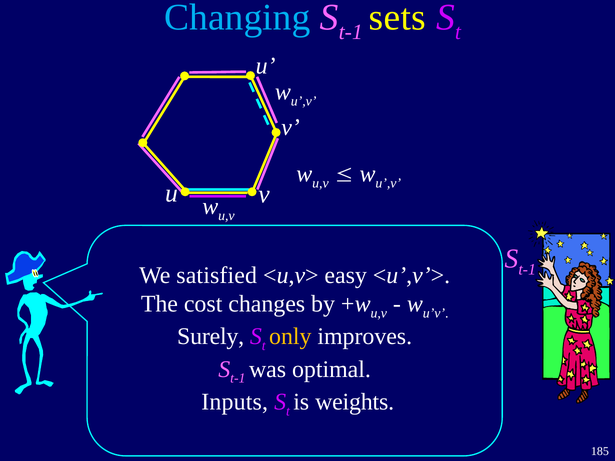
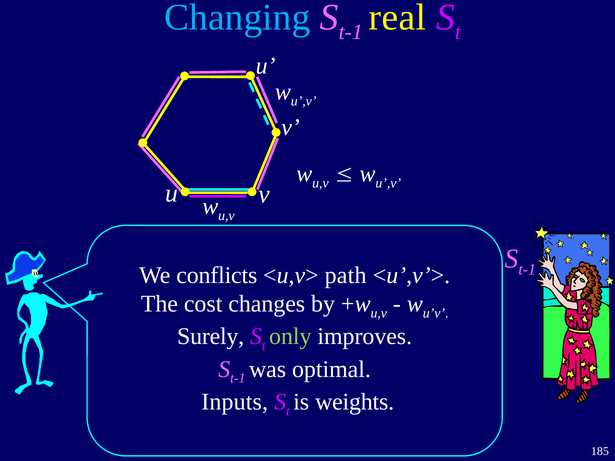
sets: sets -> real
satisfied: satisfied -> conflicts
easy: easy -> path
only colour: yellow -> light green
